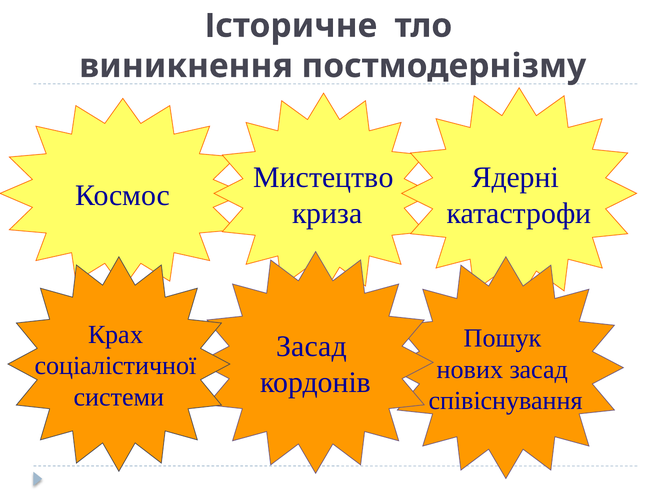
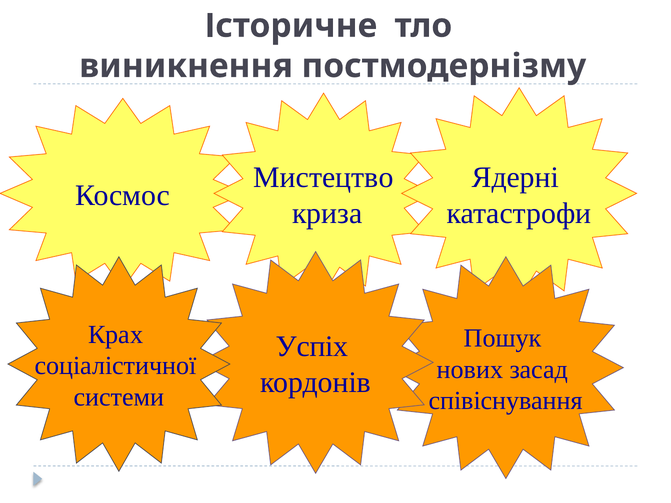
Засад at (312, 347): Засад -> Успіх
